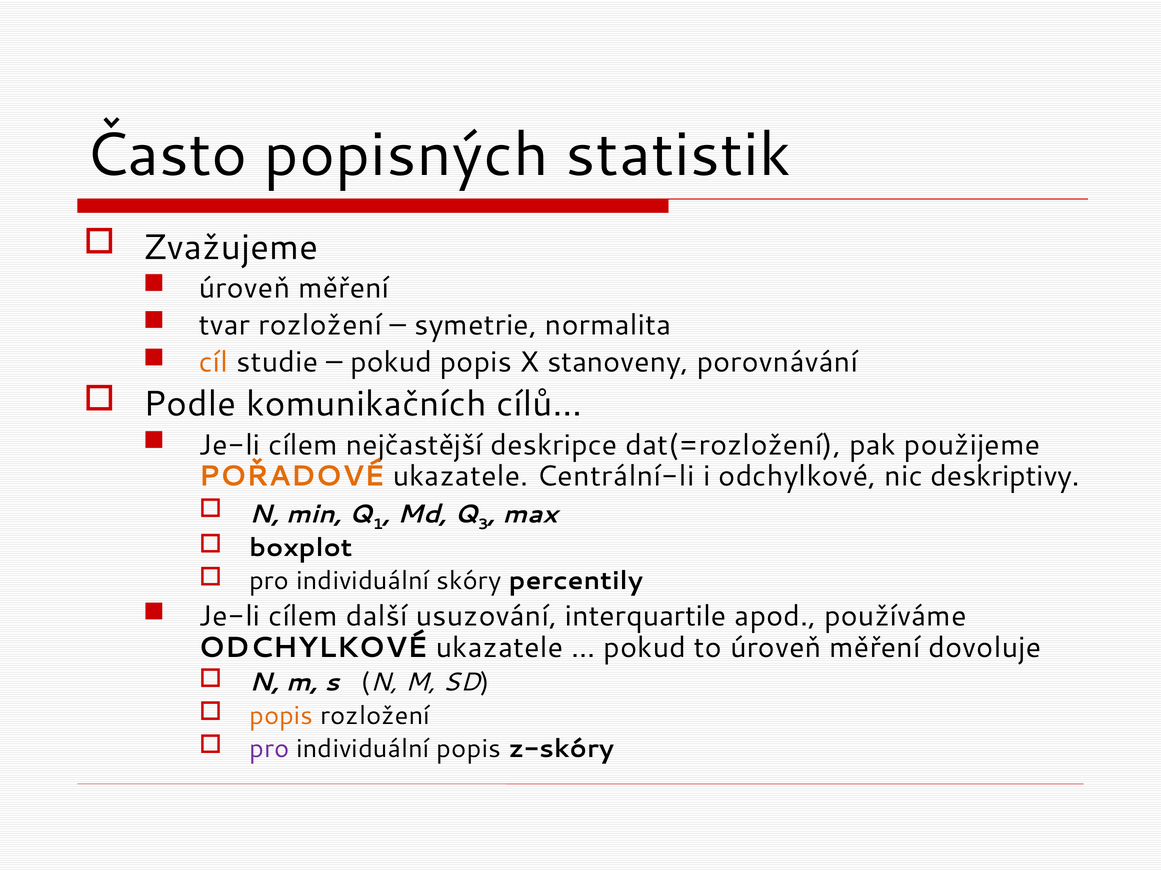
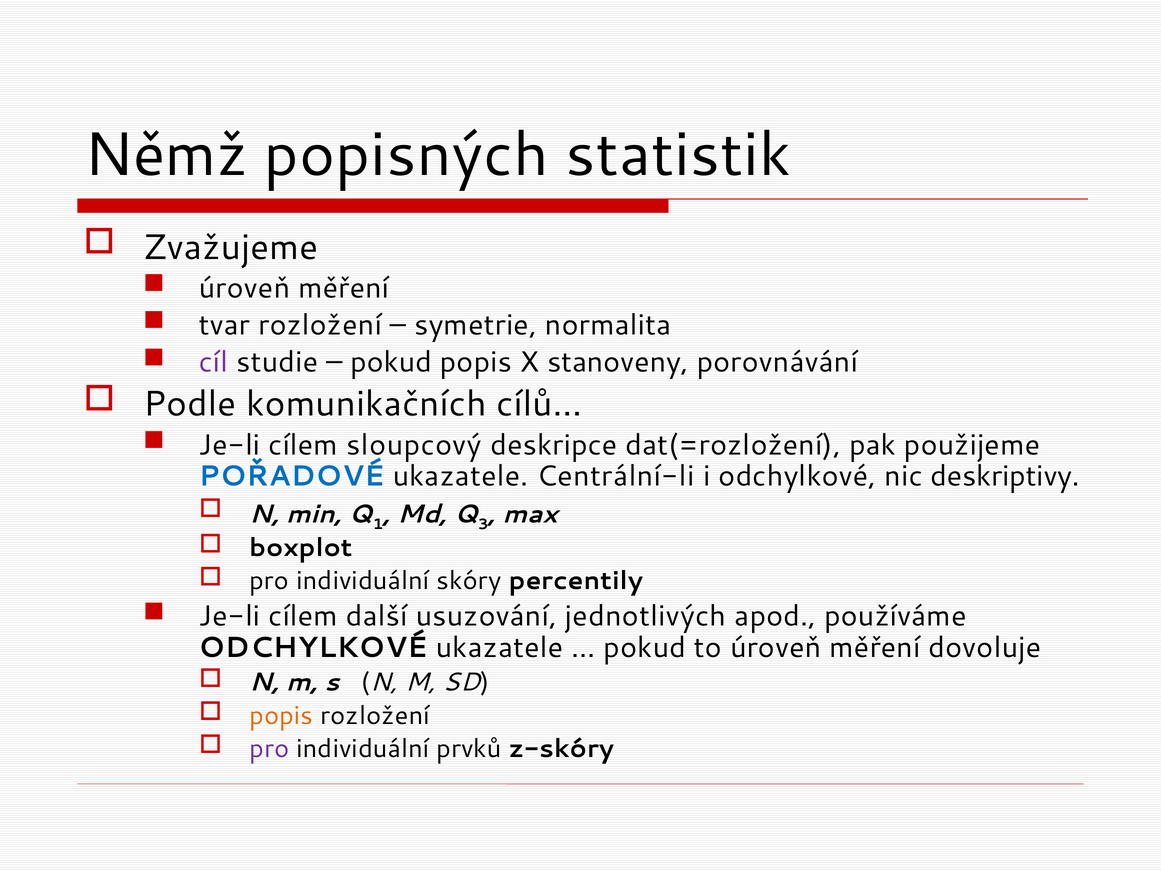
Často: Často -> Němž
cíl colour: orange -> purple
nejčastější: nejčastější -> sloupcový
POŘADOVÉ colour: orange -> blue
interquartile: interquartile -> jednotlivých
individuální popis: popis -> prvků
